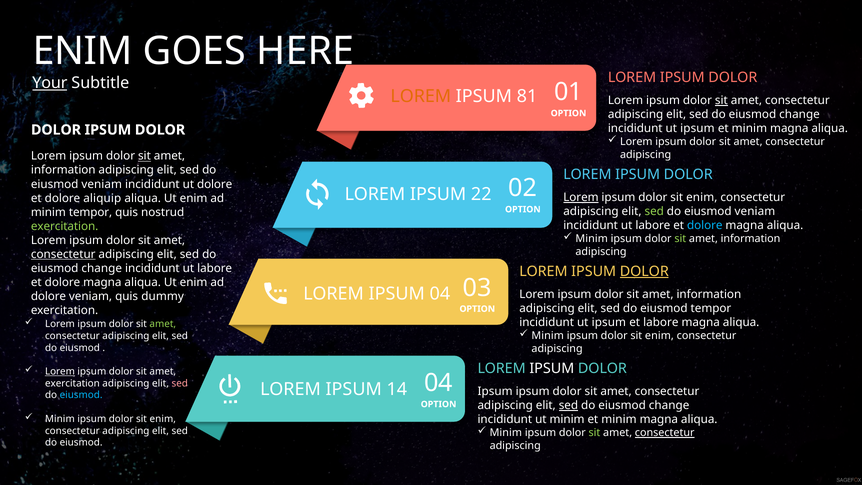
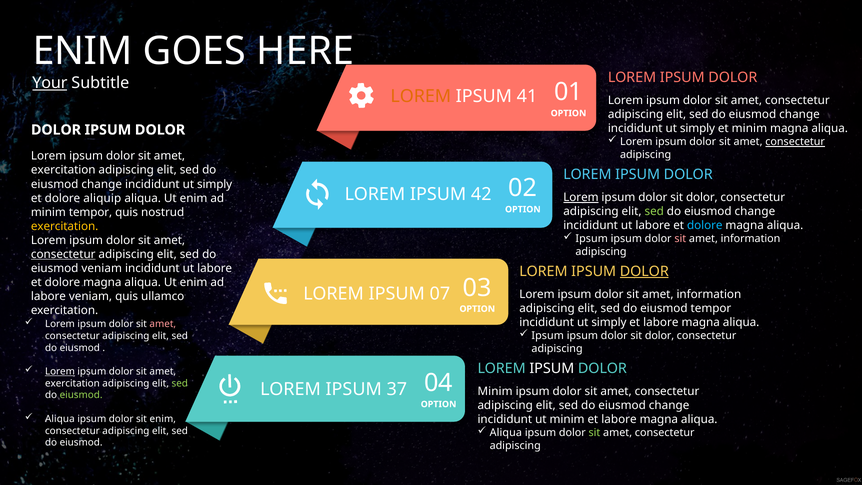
81: 81 -> 41
sit at (721, 100) underline: present -> none
ipsum at (697, 128): ipsum -> simply
consectetur at (795, 142) underline: none -> present
sit at (144, 156) underline: present -> none
information at (63, 170): information -> exercitation
veniam at (102, 184): veniam -> change
dolore at (215, 184): dolore -> simply
22: 22 -> 42
enim at (702, 197): enim -> dolor
veniam at (755, 211): veniam -> change
exercitation at (65, 226) colour: light green -> yellow
Minim at (592, 239): Minim -> Ipsum
sit at (680, 239) colour: light green -> pink
change at (102, 268): change -> veniam
IPSUM 04: 04 -> 07
dolore at (49, 296): dolore -> labore
dummy: dummy -> ullamco
amet at (163, 324) colour: light green -> pink
ipsum at (609, 322): ipsum -> simply
Minim at (548, 336): Minim -> Ipsum
enim at (659, 336): enim -> dolor
sed at (180, 383) colour: pink -> light green
14: 14 -> 37
Ipsum at (495, 391): Ipsum -> Minim
eiusmod at (81, 395) colour: light blue -> light green
sed at (568, 405) underline: present -> none
Minim at (60, 419): Minim -> Aliqua
minim at (619, 419): minim -> labore
Minim at (506, 433): Minim -> Aliqua
consectetur at (665, 433) underline: present -> none
